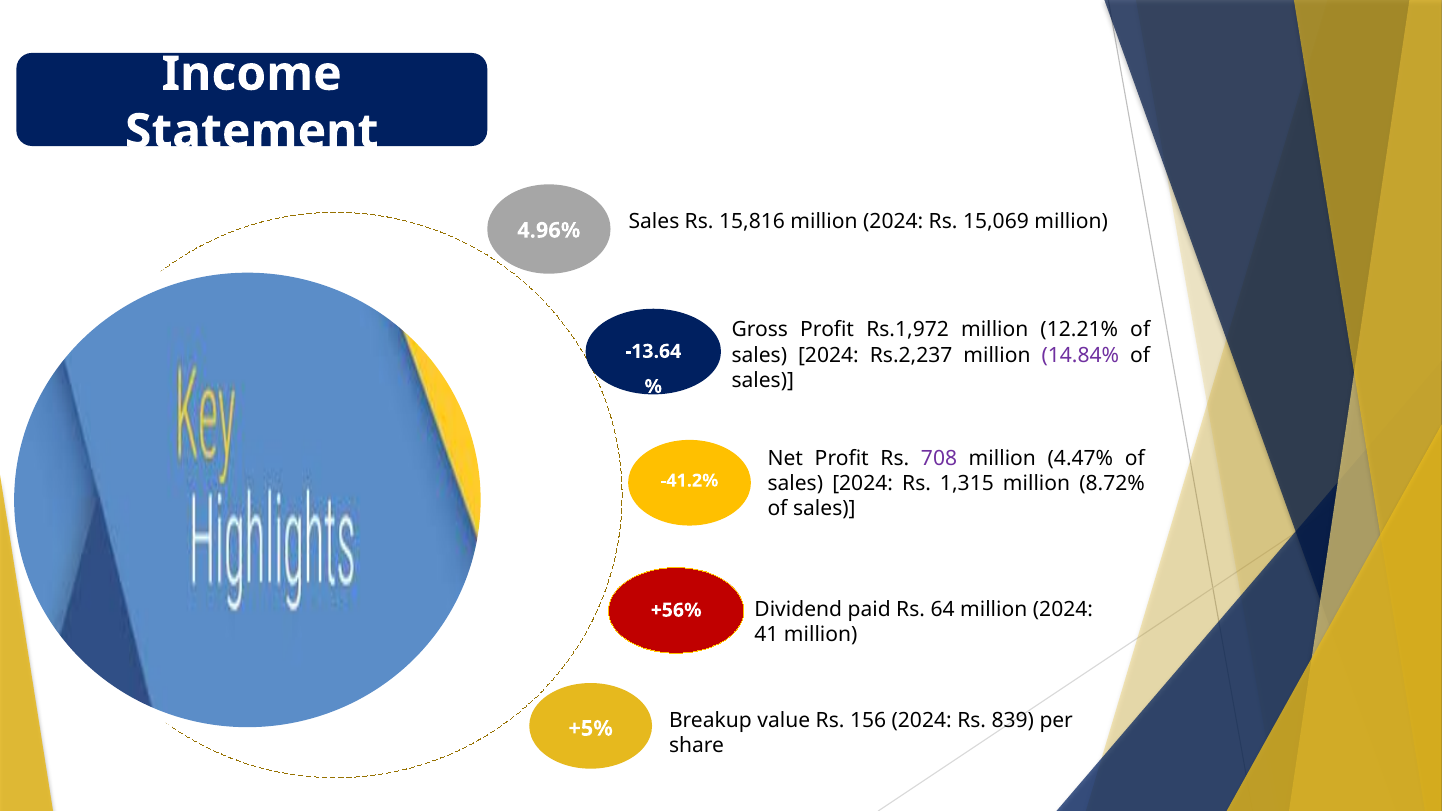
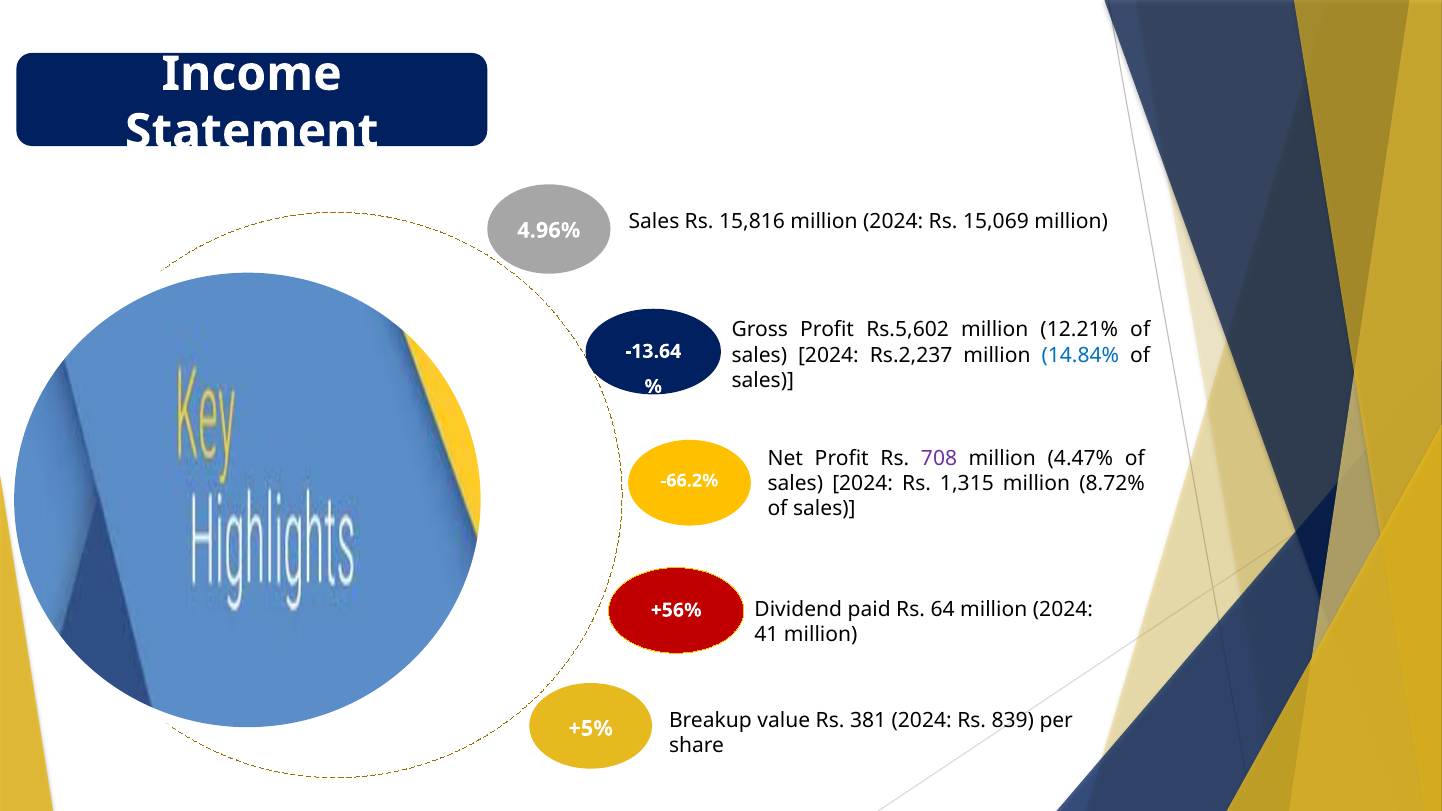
Rs.1,972: Rs.1,972 -> Rs.5,602
14.84% colour: purple -> blue
-41.2%: -41.2% -> -66.2%
156: 156 -> 381
